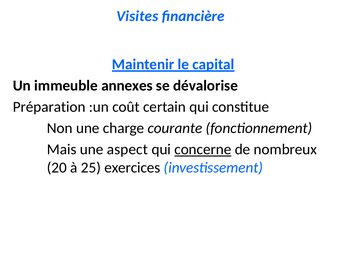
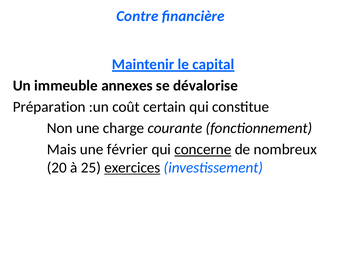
Visites: Visites -> Contre
aspect: aspect -> février
exercices underline: none -> present
